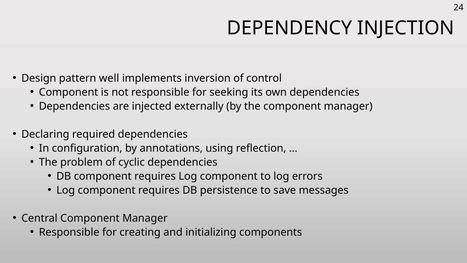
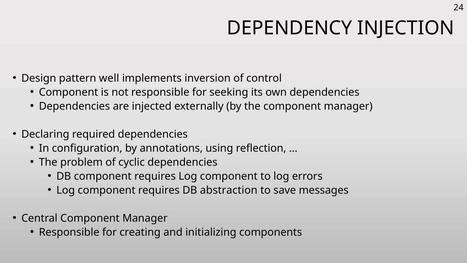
persistence: persistence -> abstraction
